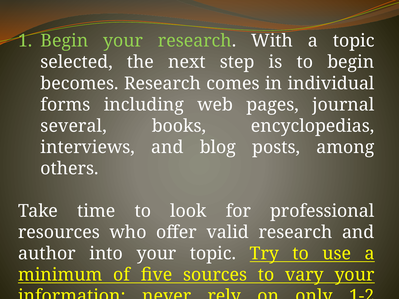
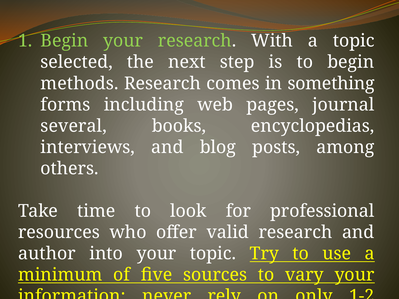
becomes: becomes -> methods
individual: individual -> something
